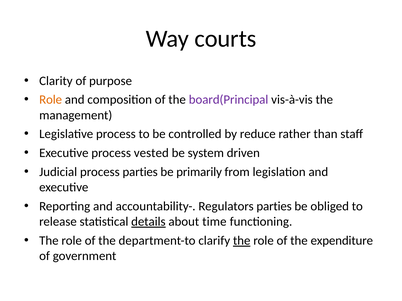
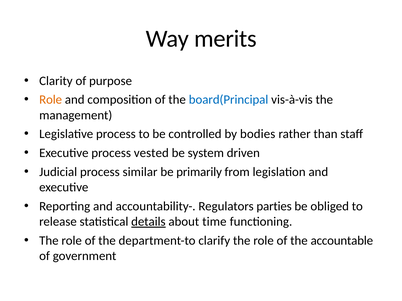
courts: courts -> merits
board(Principal colour: purple -> blue
reduce: reduce -> bodies
process parties: parties -> similar
the at (242, 241) underline: present -> none
expenditure: expenditure -> accountable
